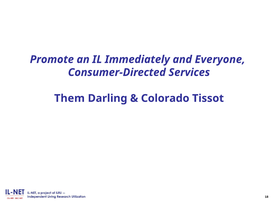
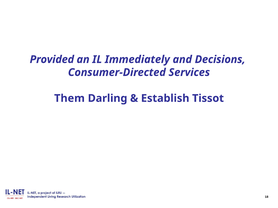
Promote: Promote -> Provided
Everyone: Everyone -> Decisions
Colorado: Colorado -> Establish
